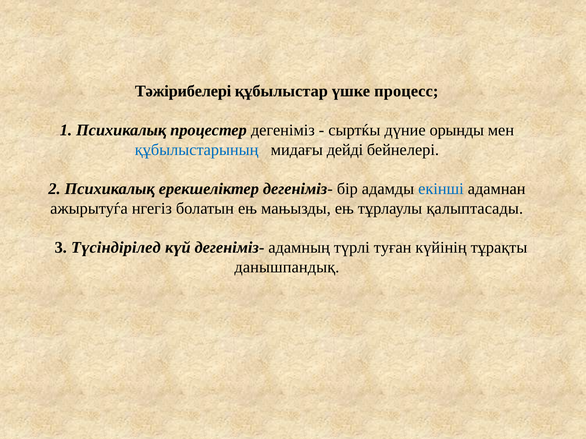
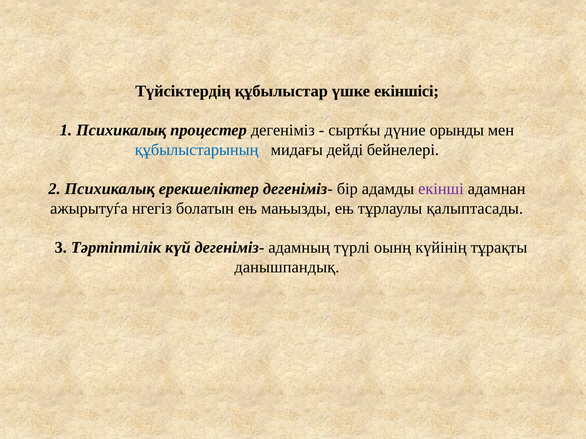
Тәжірибелері: Тәжірибелері -> Түйсіктердің
процесс: процесс -> екіншісі
екінші colour: blue -> purple
Түсіндірілед: Түсіндірілед -> Тәртіптілік
туған: туған -> оынң
